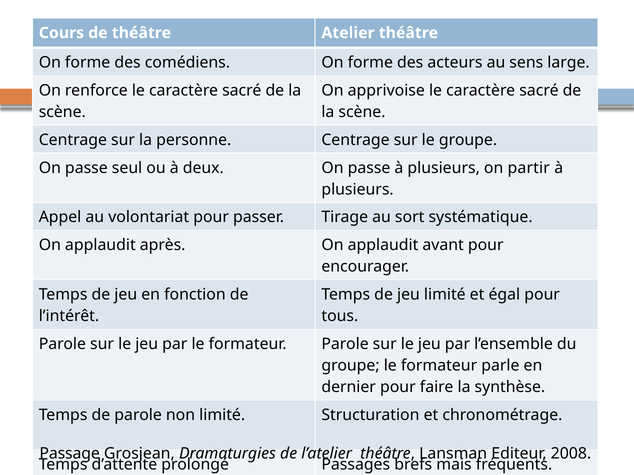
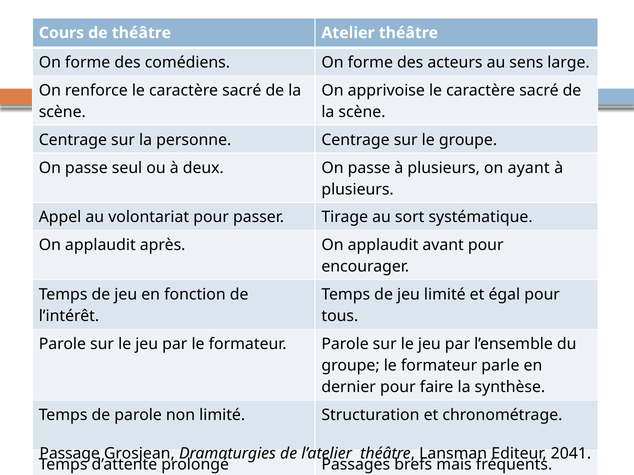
partir: partir -> ayant
2008: 2008 -> 2041
